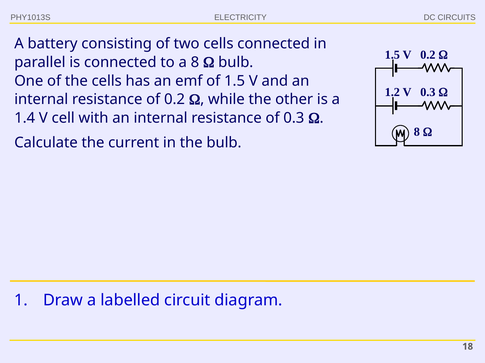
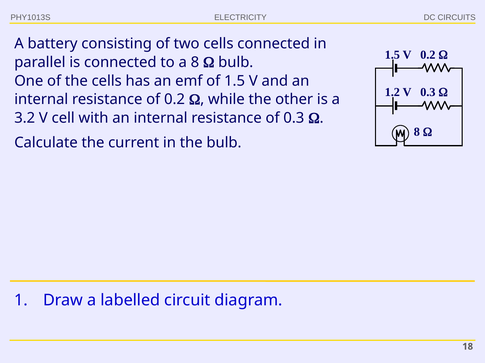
1.4: 1.4 -> 3.2
